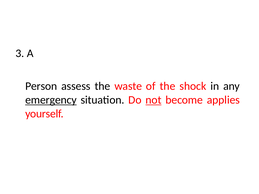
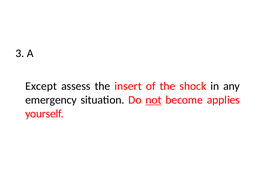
Person: Person -> Except
waste: waste -> insert
emergency underline: present -> none
